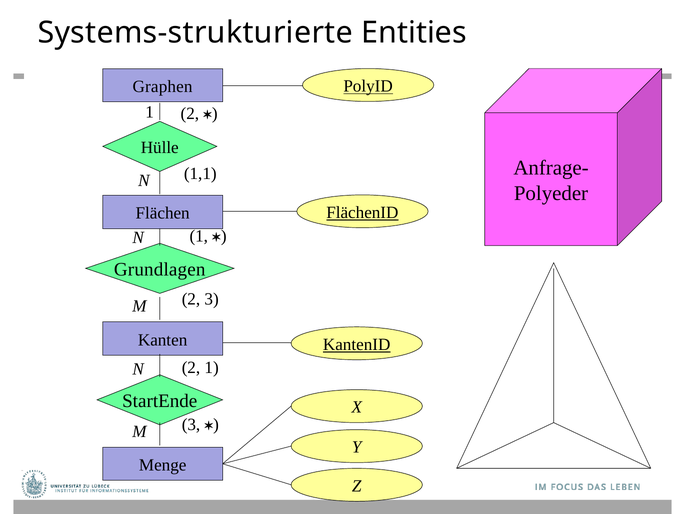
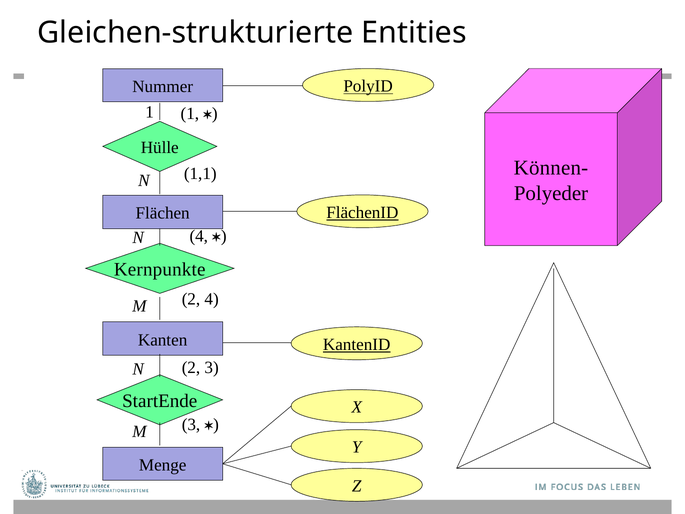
Systems-strukturierte: Systems-strukturierte -> Gleichen-strukturierte
Graphen: Graphen -> Nummer
2 at (190, 114): 2 -> 1
Anfrage-: Anfrage- -> Können-
1 at (199, 236): 1 -> 4
Grundlagen: Grundlagen -> Kernpunkte
2 3: 3 -> 4
2 1: 1 -> 3
